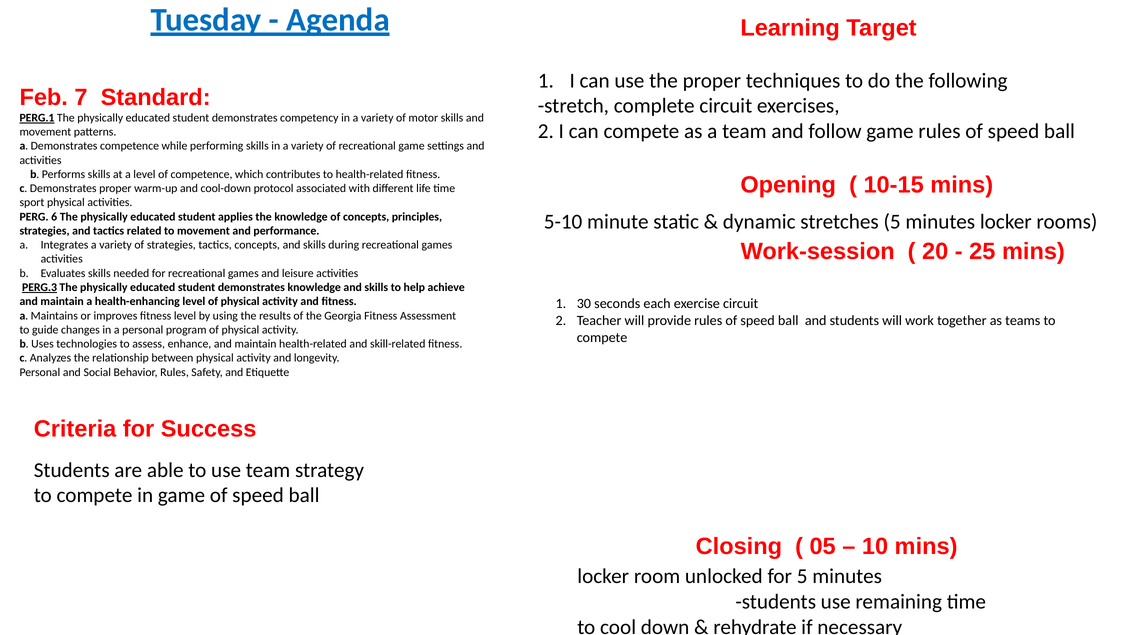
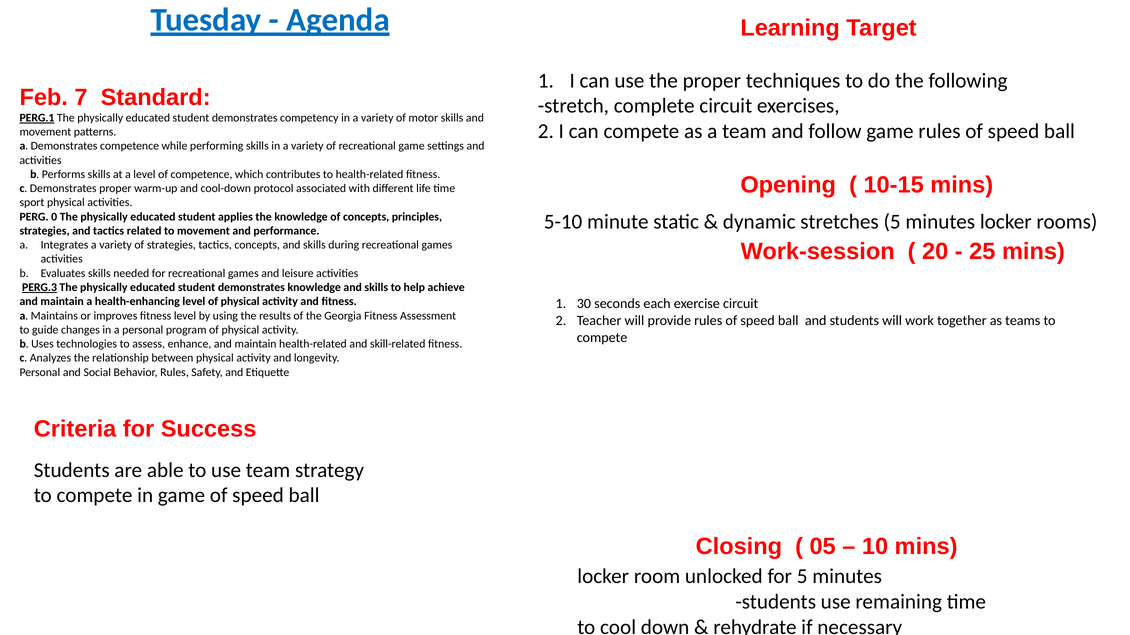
6: 6 -> 0
